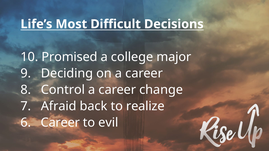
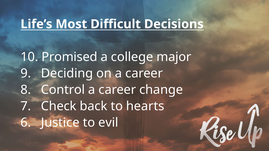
Afraid: Afraid -> Check
realize: realize -> hearts
6 Career: Career -> Justice
